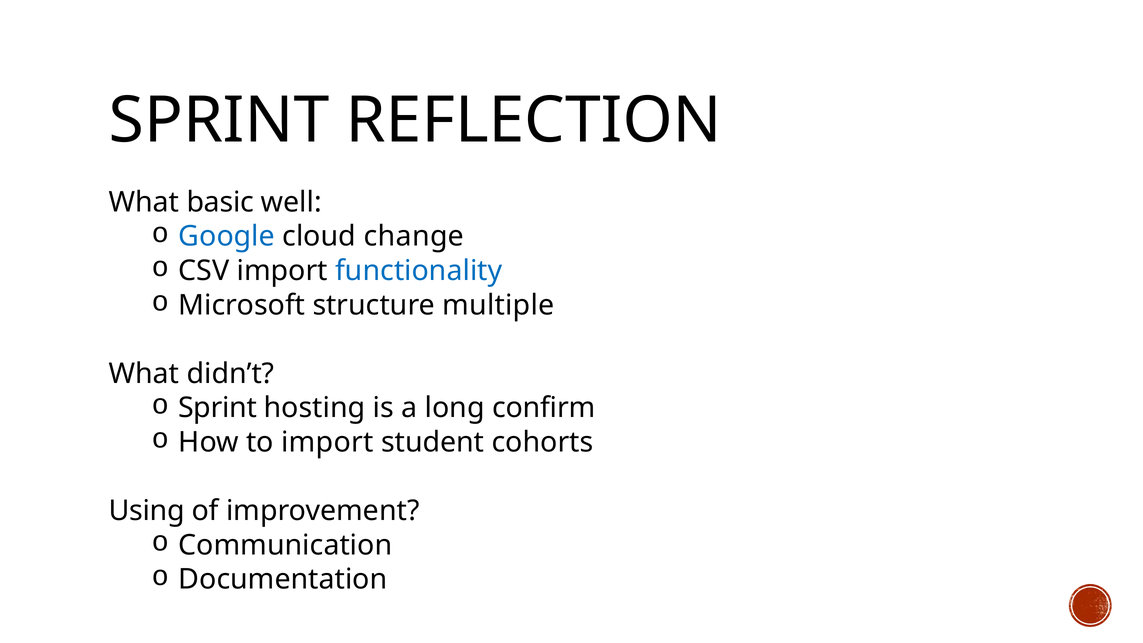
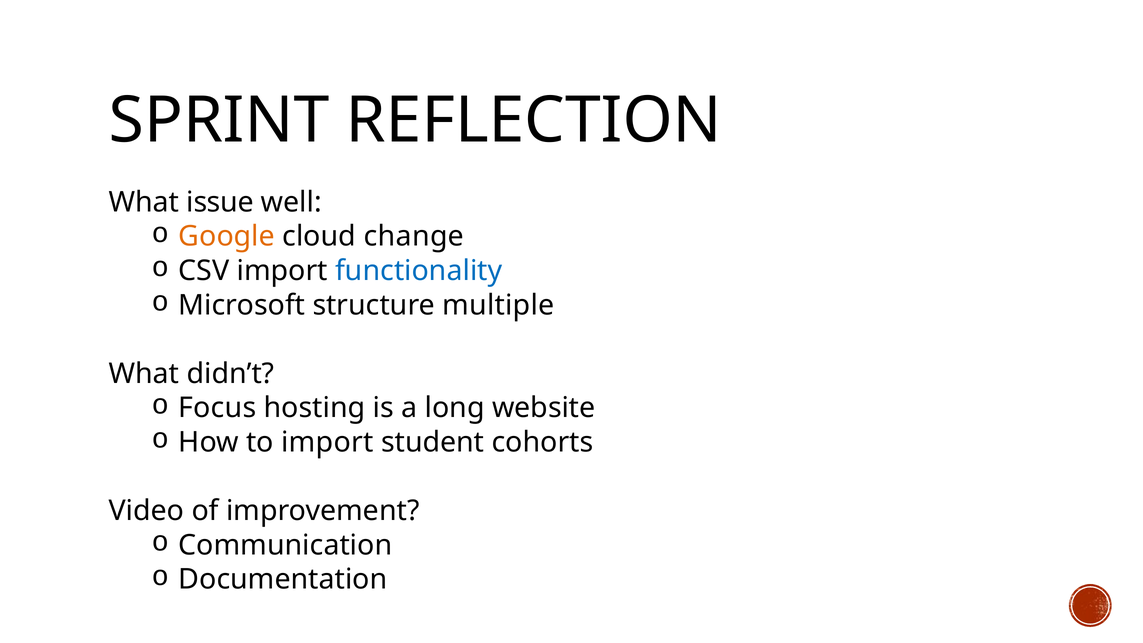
basic: basic -> issue
Google colour: blue -> orange
Sprint at (218, 408): Sprint -> Focus
confirm: confirm -> website
Using: Using -> Video
